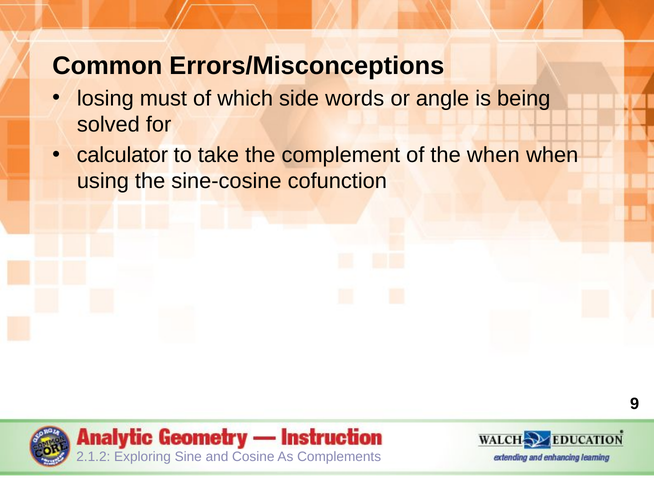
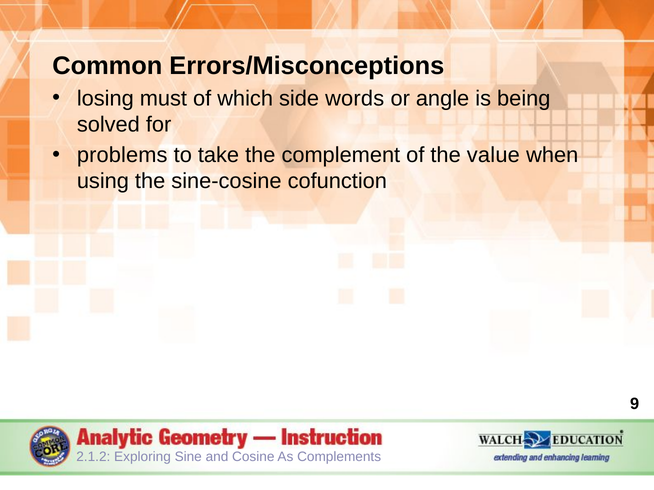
calculator: calculator -> problems
the when: when -> value
